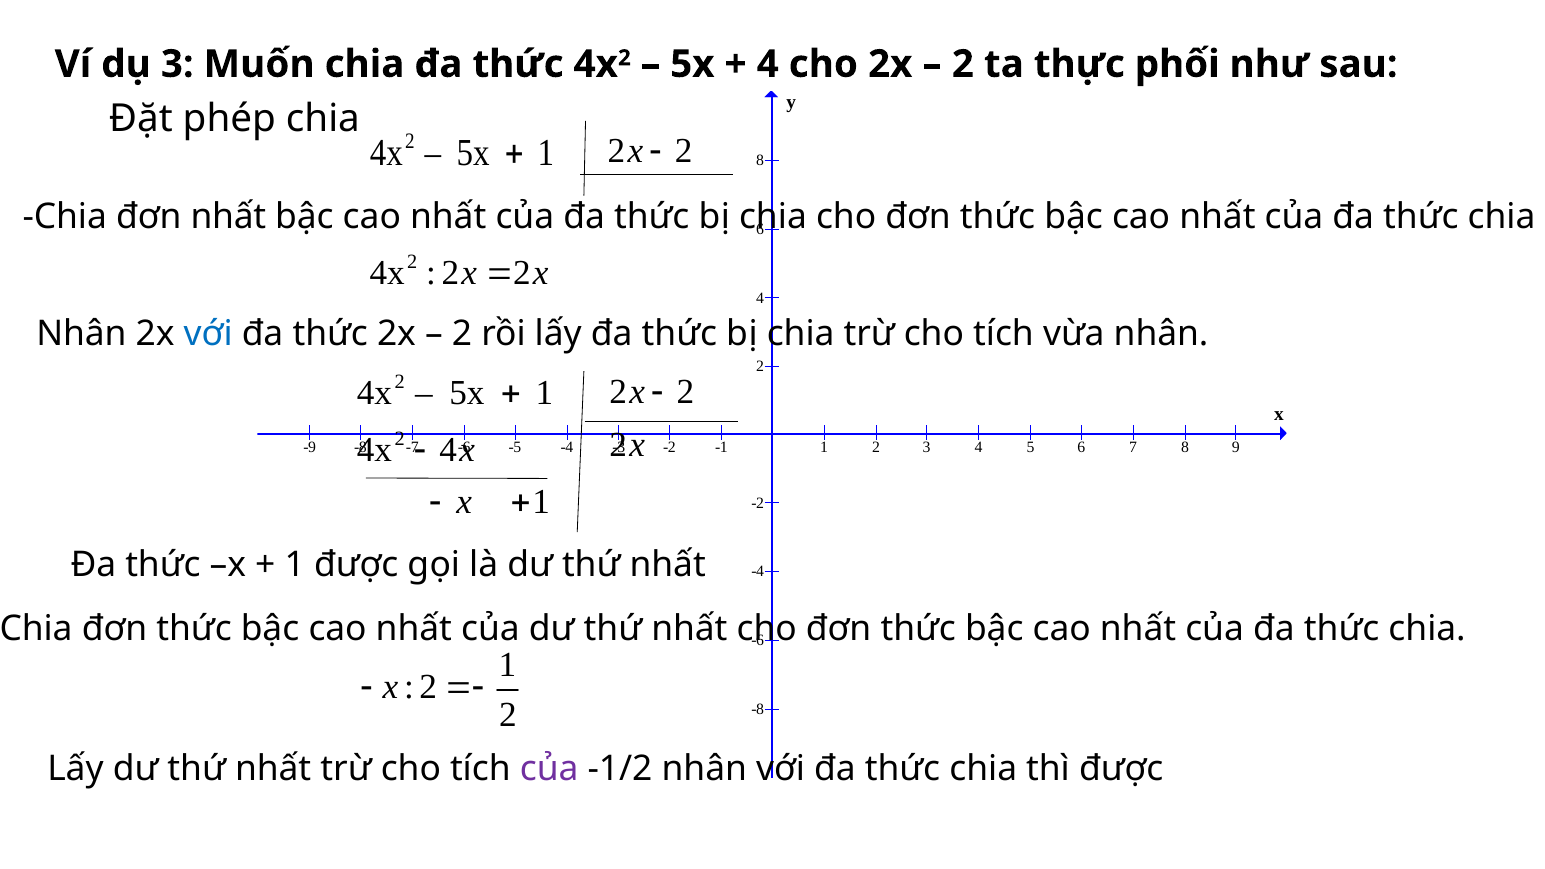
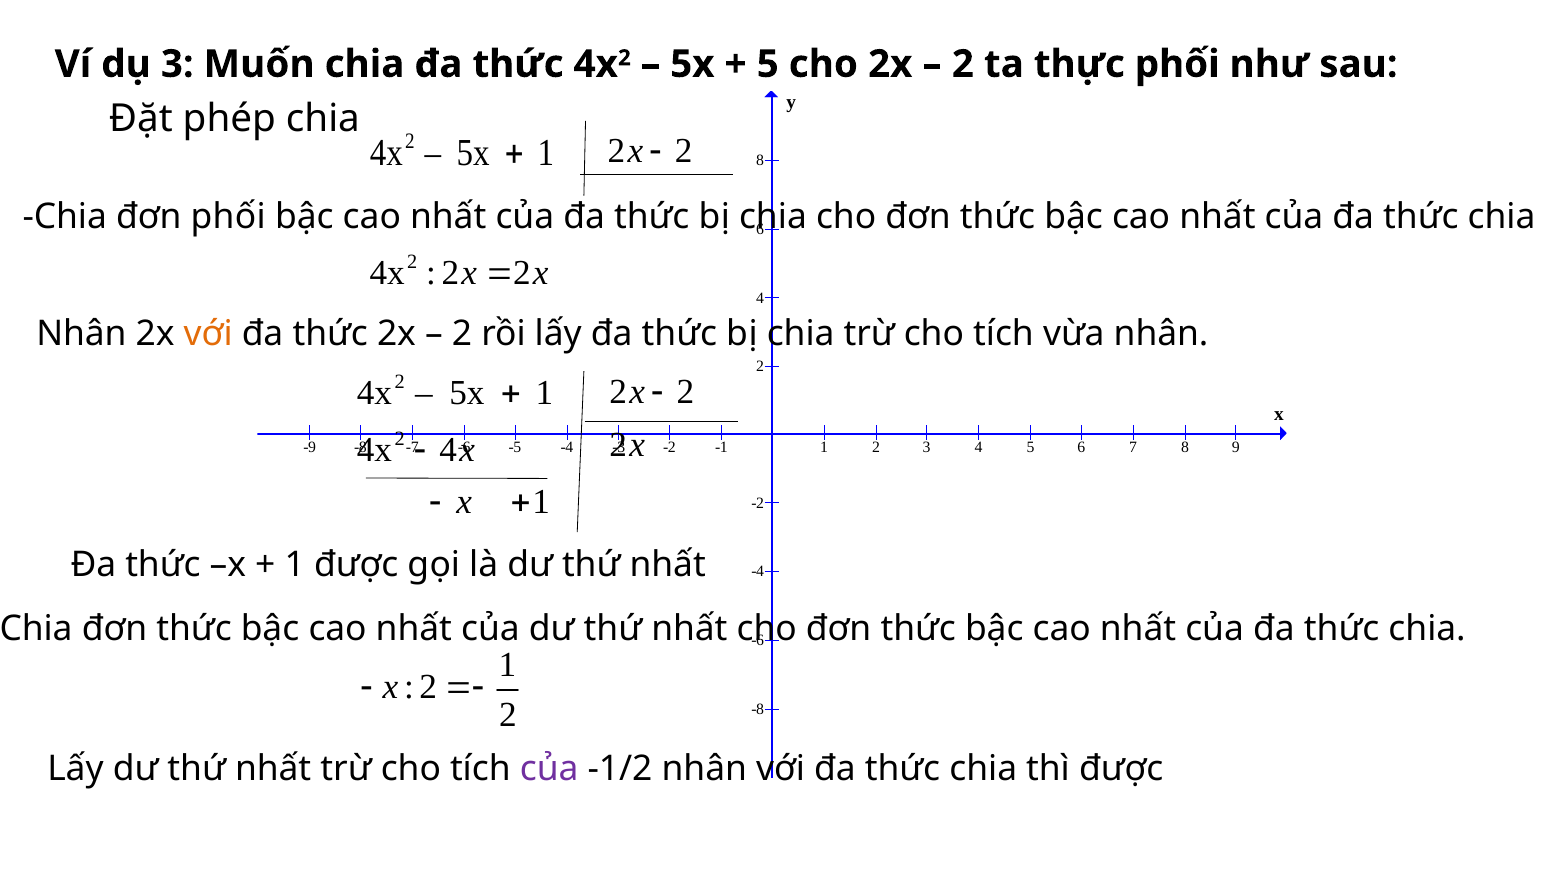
4 at (768, 64): 4 -> 5
đơn nhất: nhất -> phối
với at (208, 334) colour: blue -> orange
